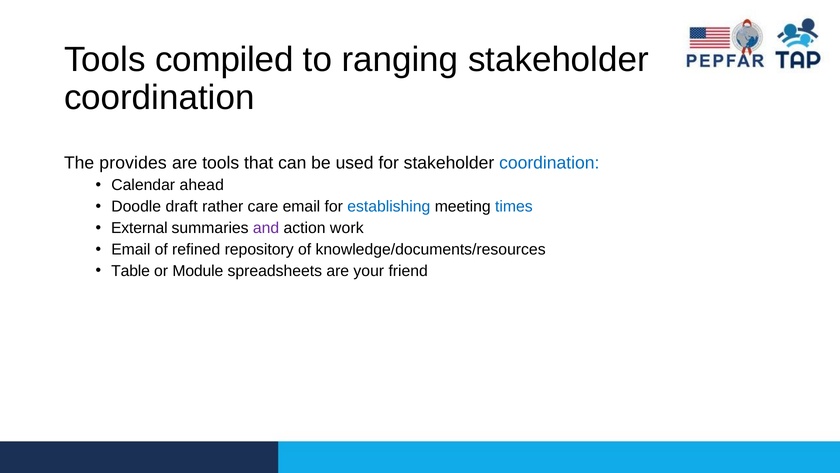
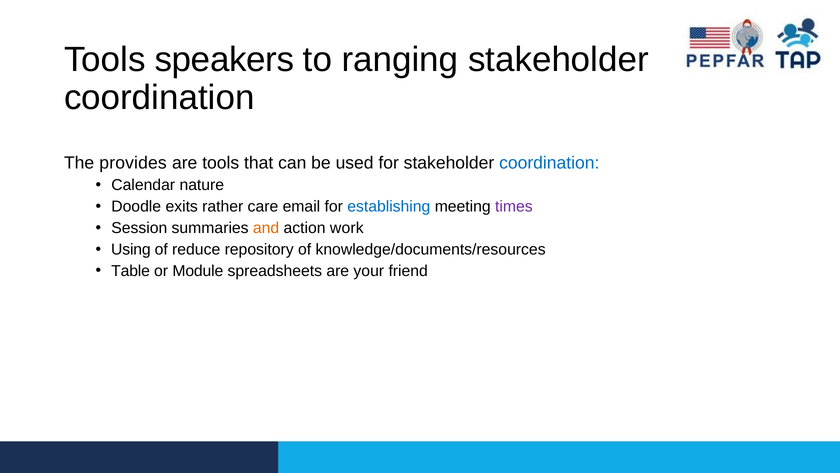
compiled: compiled -> speakers
ahead: ahead -> nature
draft: draft -> exits
times colour: blue -> purple
External: External -> Session
and colour: purple -> orange
Email at (131, 249): Email -> Using
refined: refined -> reduce
